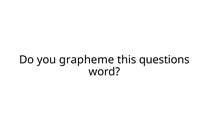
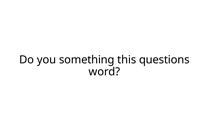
grapheme: grapheme -> something
